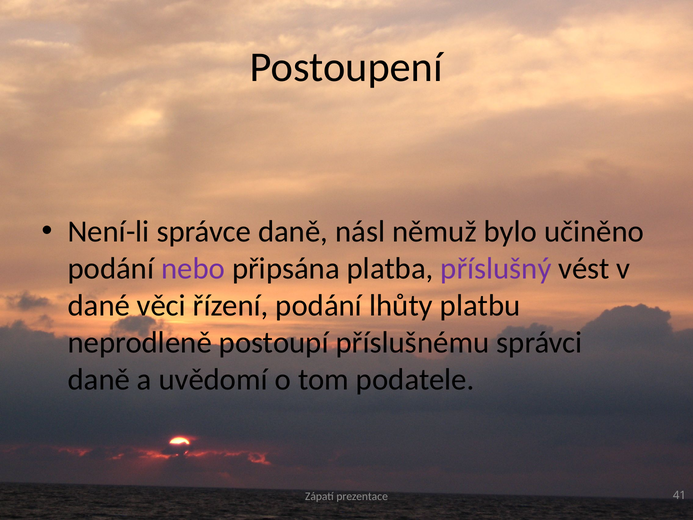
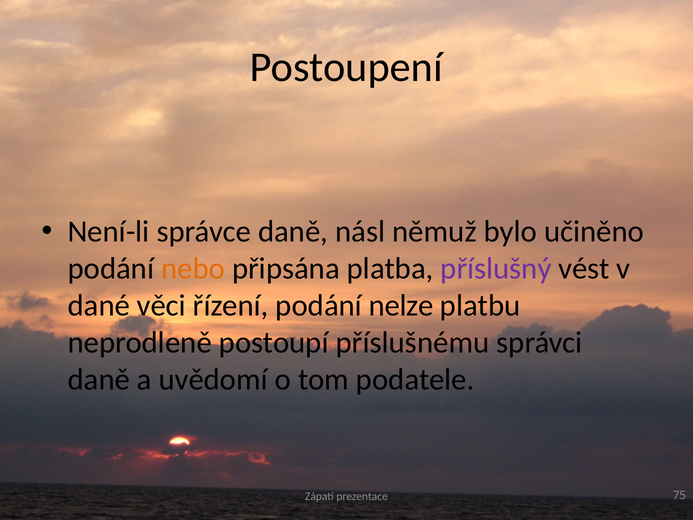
nebo colour: purple -> orange
lhůty: lhůty -> nelze
41: 41 -> 75
